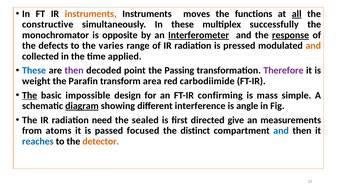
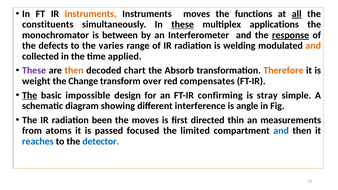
constructive: constructive -> constituents
these at (183, 24) underline: none -> present
successfully: successfully -> applications
opposite: opposite -> between
Interferometer underline: present -> none
pressed: pressed -> welding
These at (34, 71) colour: blue -> purple
then at (74, 71) colour: purple -> orange
point: point -> chart
Passing: Passing -> Absorb
Therefore colour: purple -> orange
Parafin: Parafin -> Change
area: area -> over
carbodiimide: carbodiimide -> compensates
mass: mass -> stray
diagram underline: present -> none
need: need -> been
the sealed: sealed -> moves
give: give -> thin
distinct: distinct -> limited
detector colour: orange -> blue
